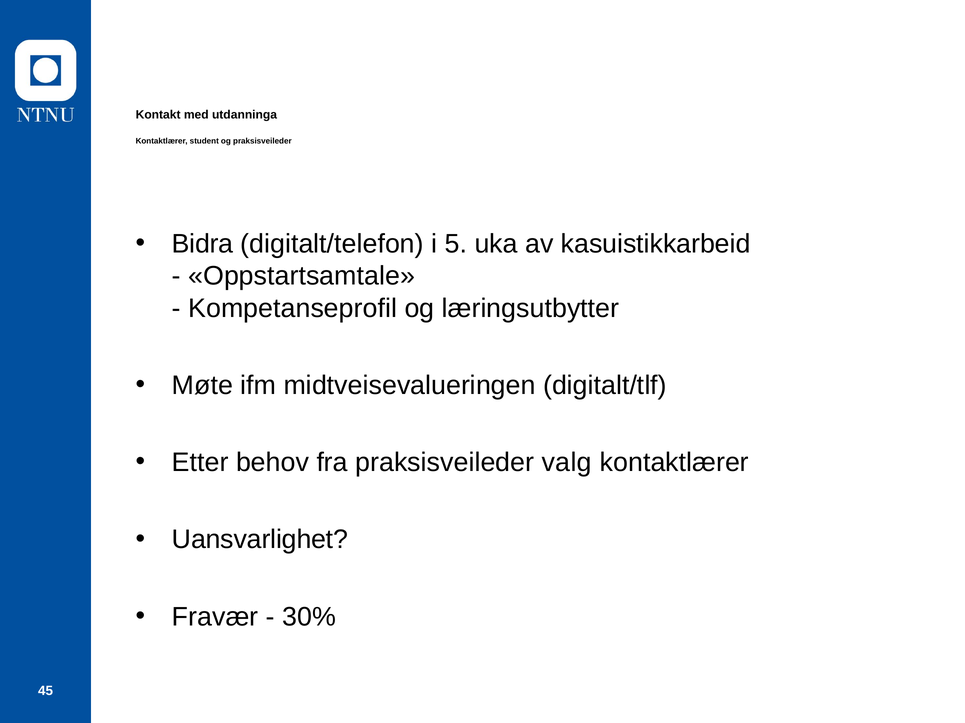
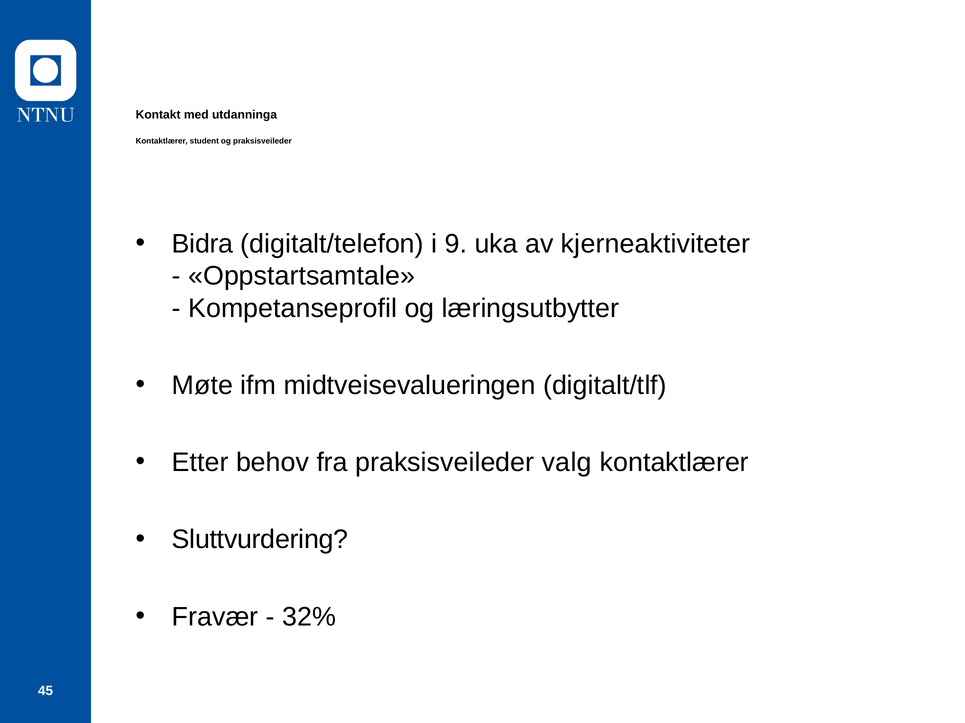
5: 5 -> 9
kasuistikkarbeid: kasuistikkarbeid -> kjerneaktiviteter
Uansvarlighet: Uansvarlighet -> Sluttvurdering
30%: 30% -> 32%
